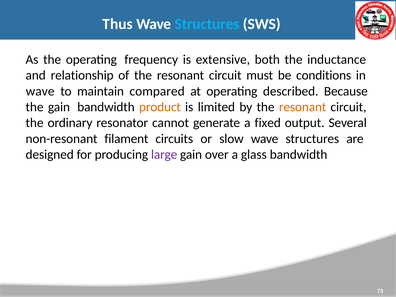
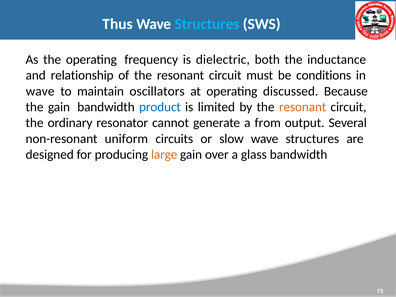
extensive: extensive -> dielectric
compared: compared -> oscillators
described: described -> discussed
product colour: orange -> blue
fixed: fixed -> from
filament: filament -> uniform
large colour: purple -> orange
